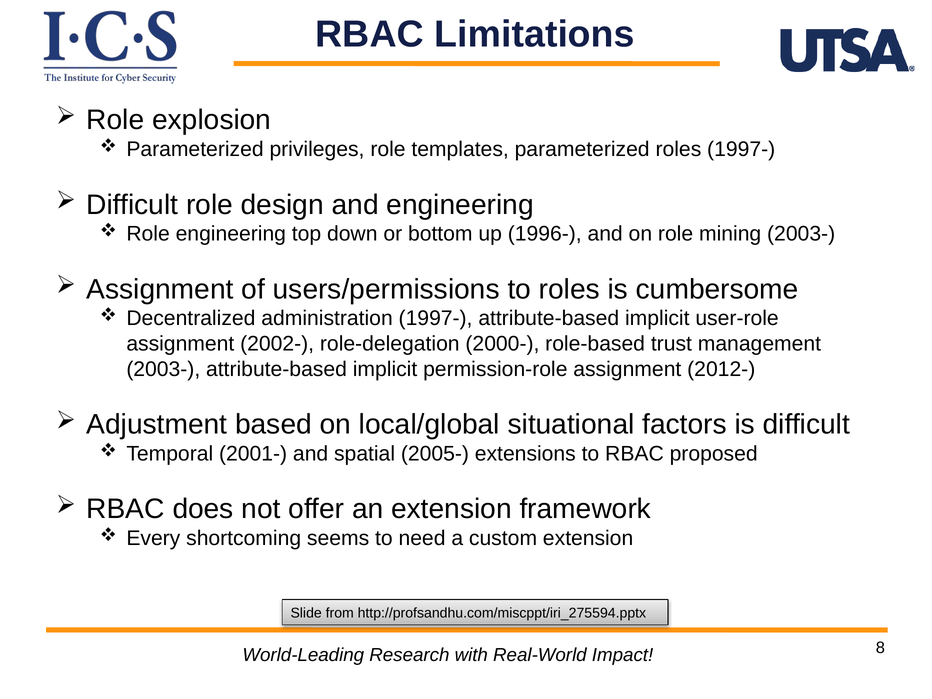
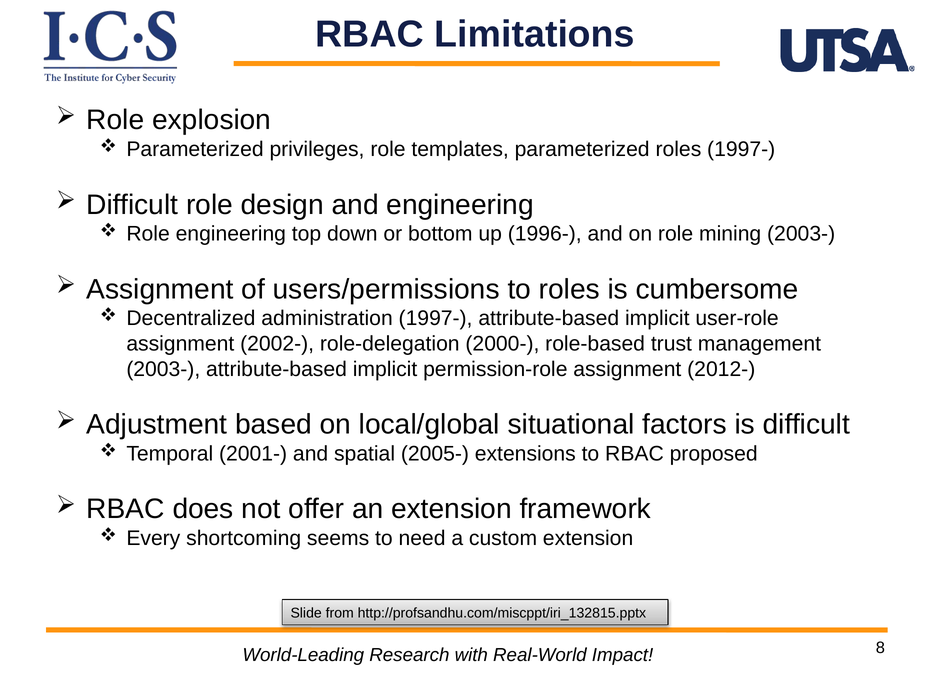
http://profsandhu.com/miscppt/iri_275594.pptx: http://profsandhu.com/miscppt/iri_275594.pptx -> http://profsandhu.com/miscppt/iri_132815.pptx
